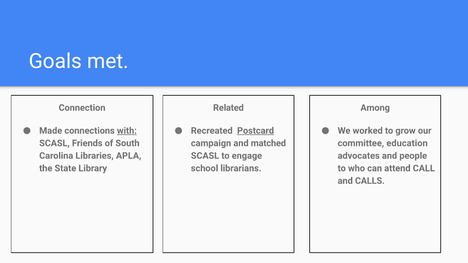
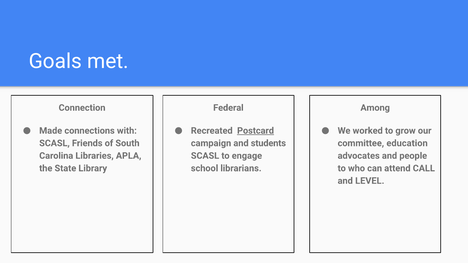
Related: Related -> Federal
with underline: present -> none
matched: matched -> students
CALLS: CALLS -> LEVEL
